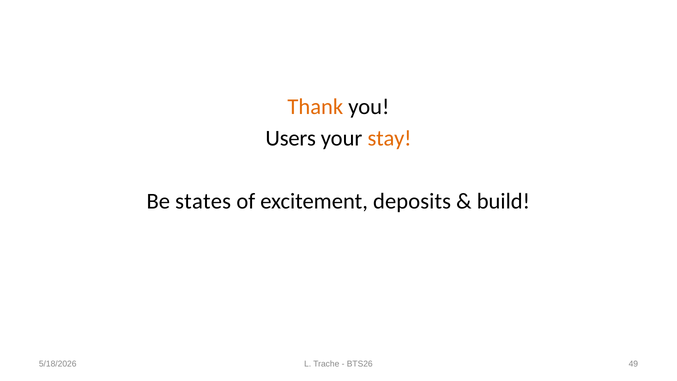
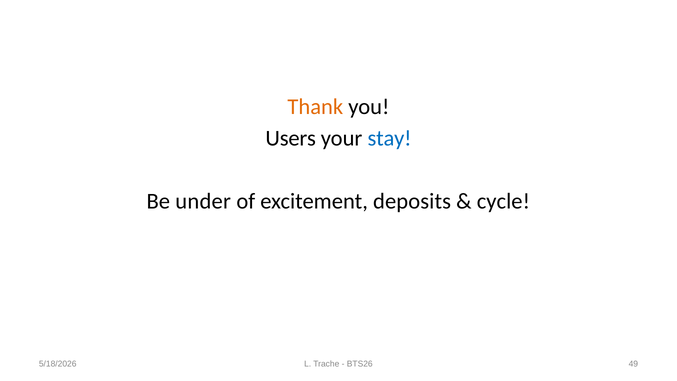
stay colour: orange -> blue
states: states -> under
build: build -> cycle
